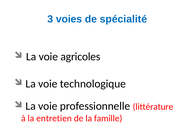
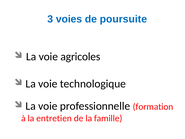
spécialité: spécialité -> poursuite
littérature: littérature -> formation
